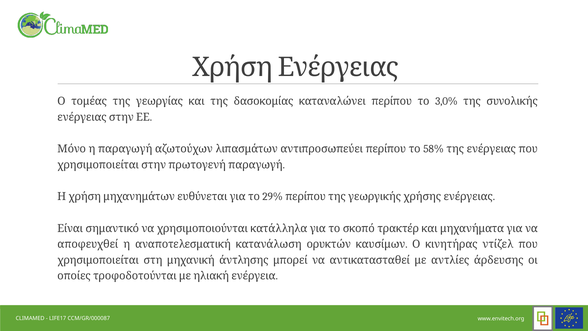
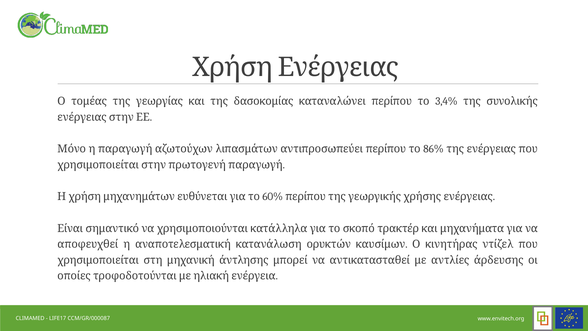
3,0%: 3,0% -> 3,4%
58%: 58% -> 86%
29%: 29% -> 60%
